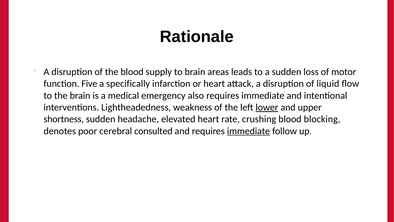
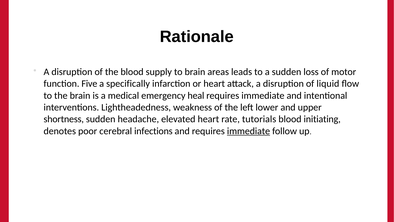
also: also -> heal
lower underline: present -> none
crushing: crushing -> tutorials
blocking: blocking -> initiating
consulted: consulted -> infections
